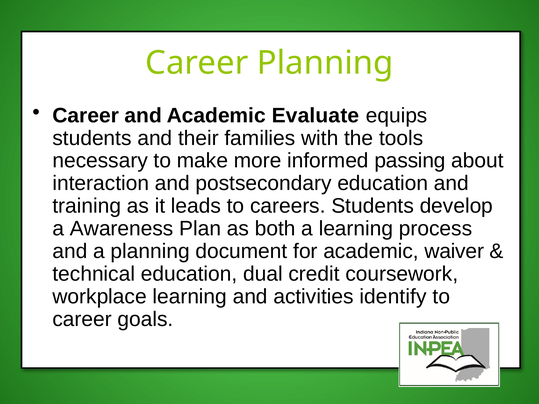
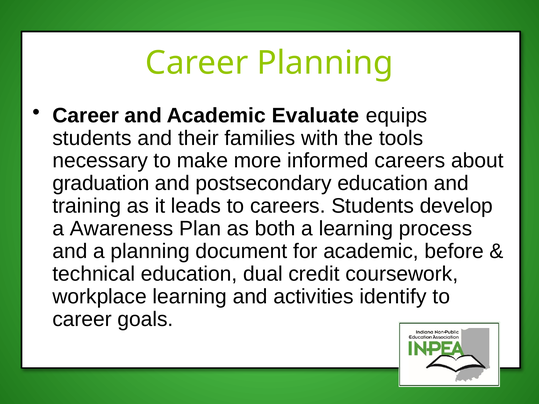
informed passing: passing -> careers
interaction: interaction -> graduation
waiver: waiver -> before
